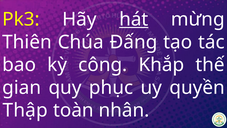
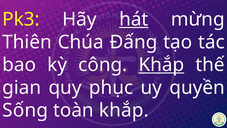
Khắp at (161, 65) underline: none -> present
Thập: Thập -> Sống
toàn nhân: nhân -> khắp
